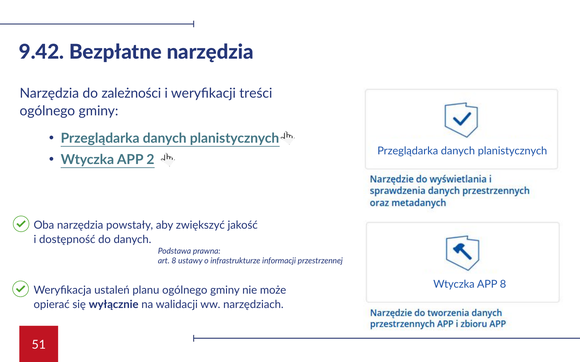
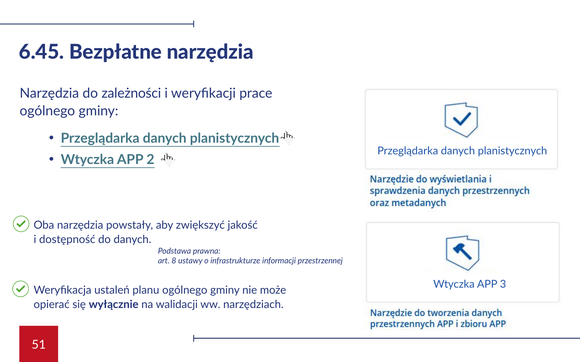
9.42: 9.42 -> 6.45
treści: treści -> prace
APP 8: 8 -> 3
